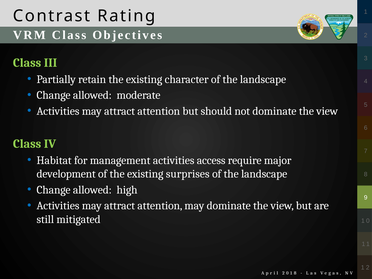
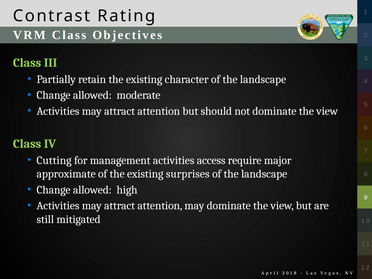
Habitat: Habitat -> Cutting
development: development -> approximate
